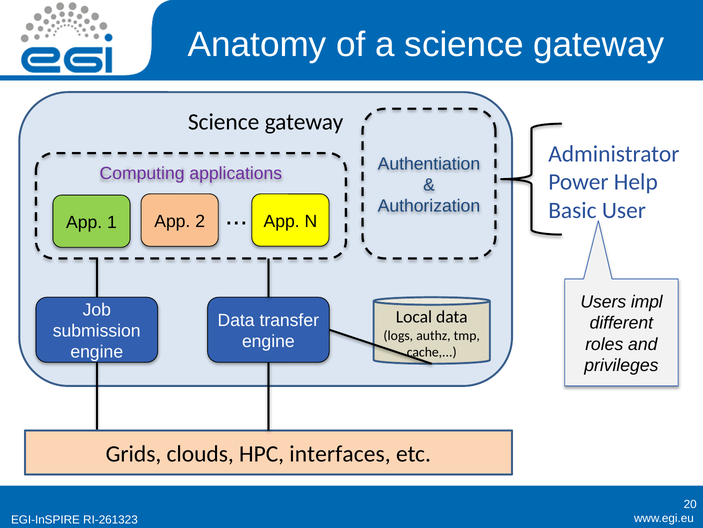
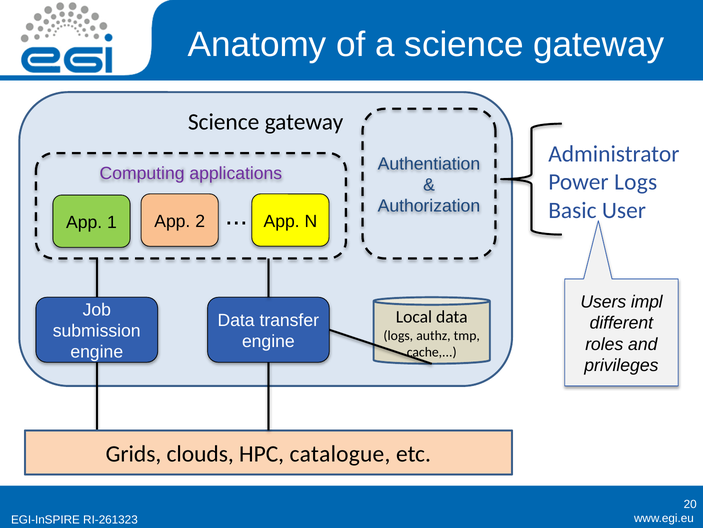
Help at (636, 182): Help -> Logs
interfaces: interfaces -> catalogue
